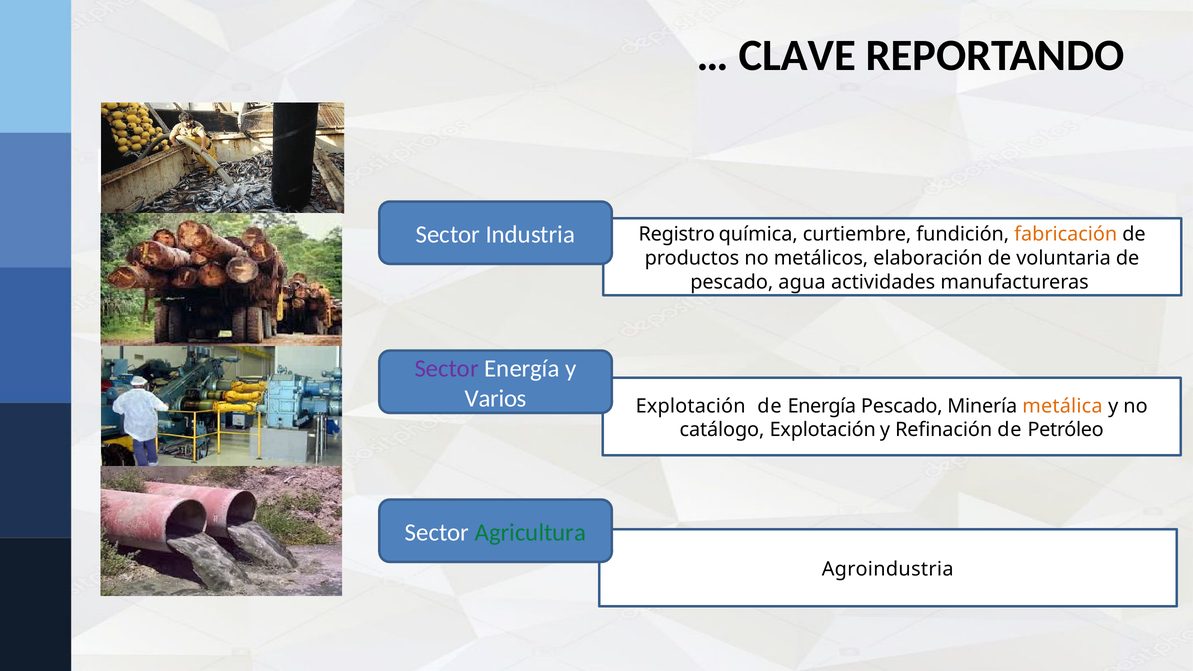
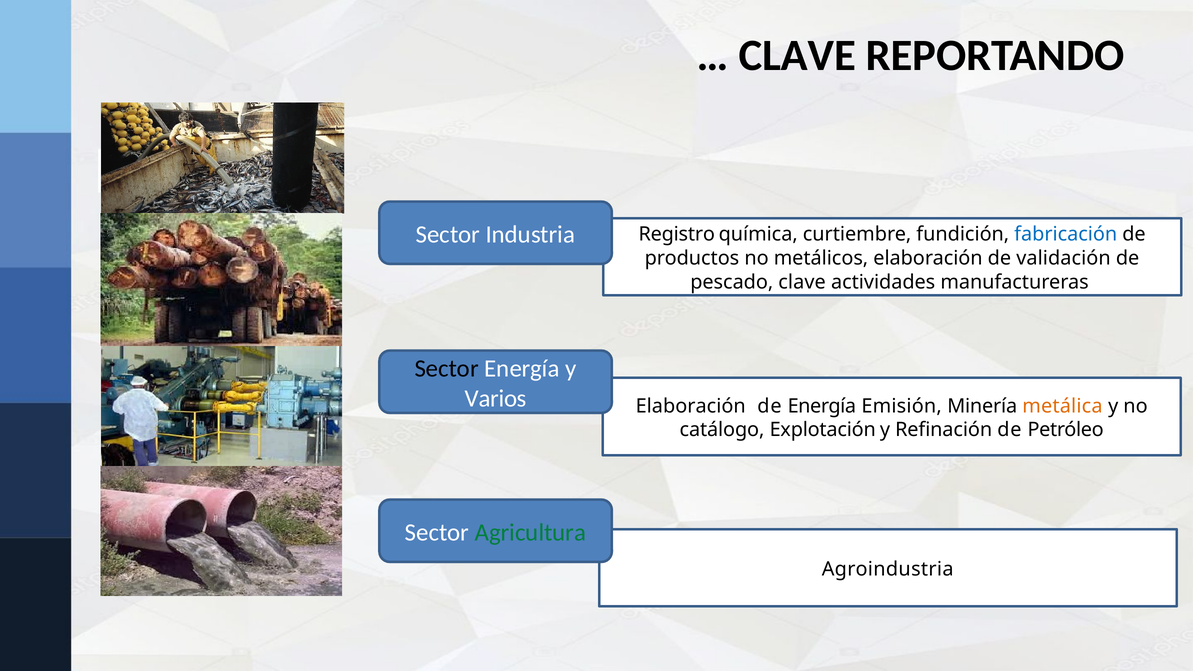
fabricación colour: orange -> blue
voluntaria: voluntaria -> validación
pescado agua: agua -> clave
Sector at (447, 369) colour: purple -> black
Explotación at (691, 406): Explotación -> Elaboración
Energía Pescado: Pescado -> Emisión
